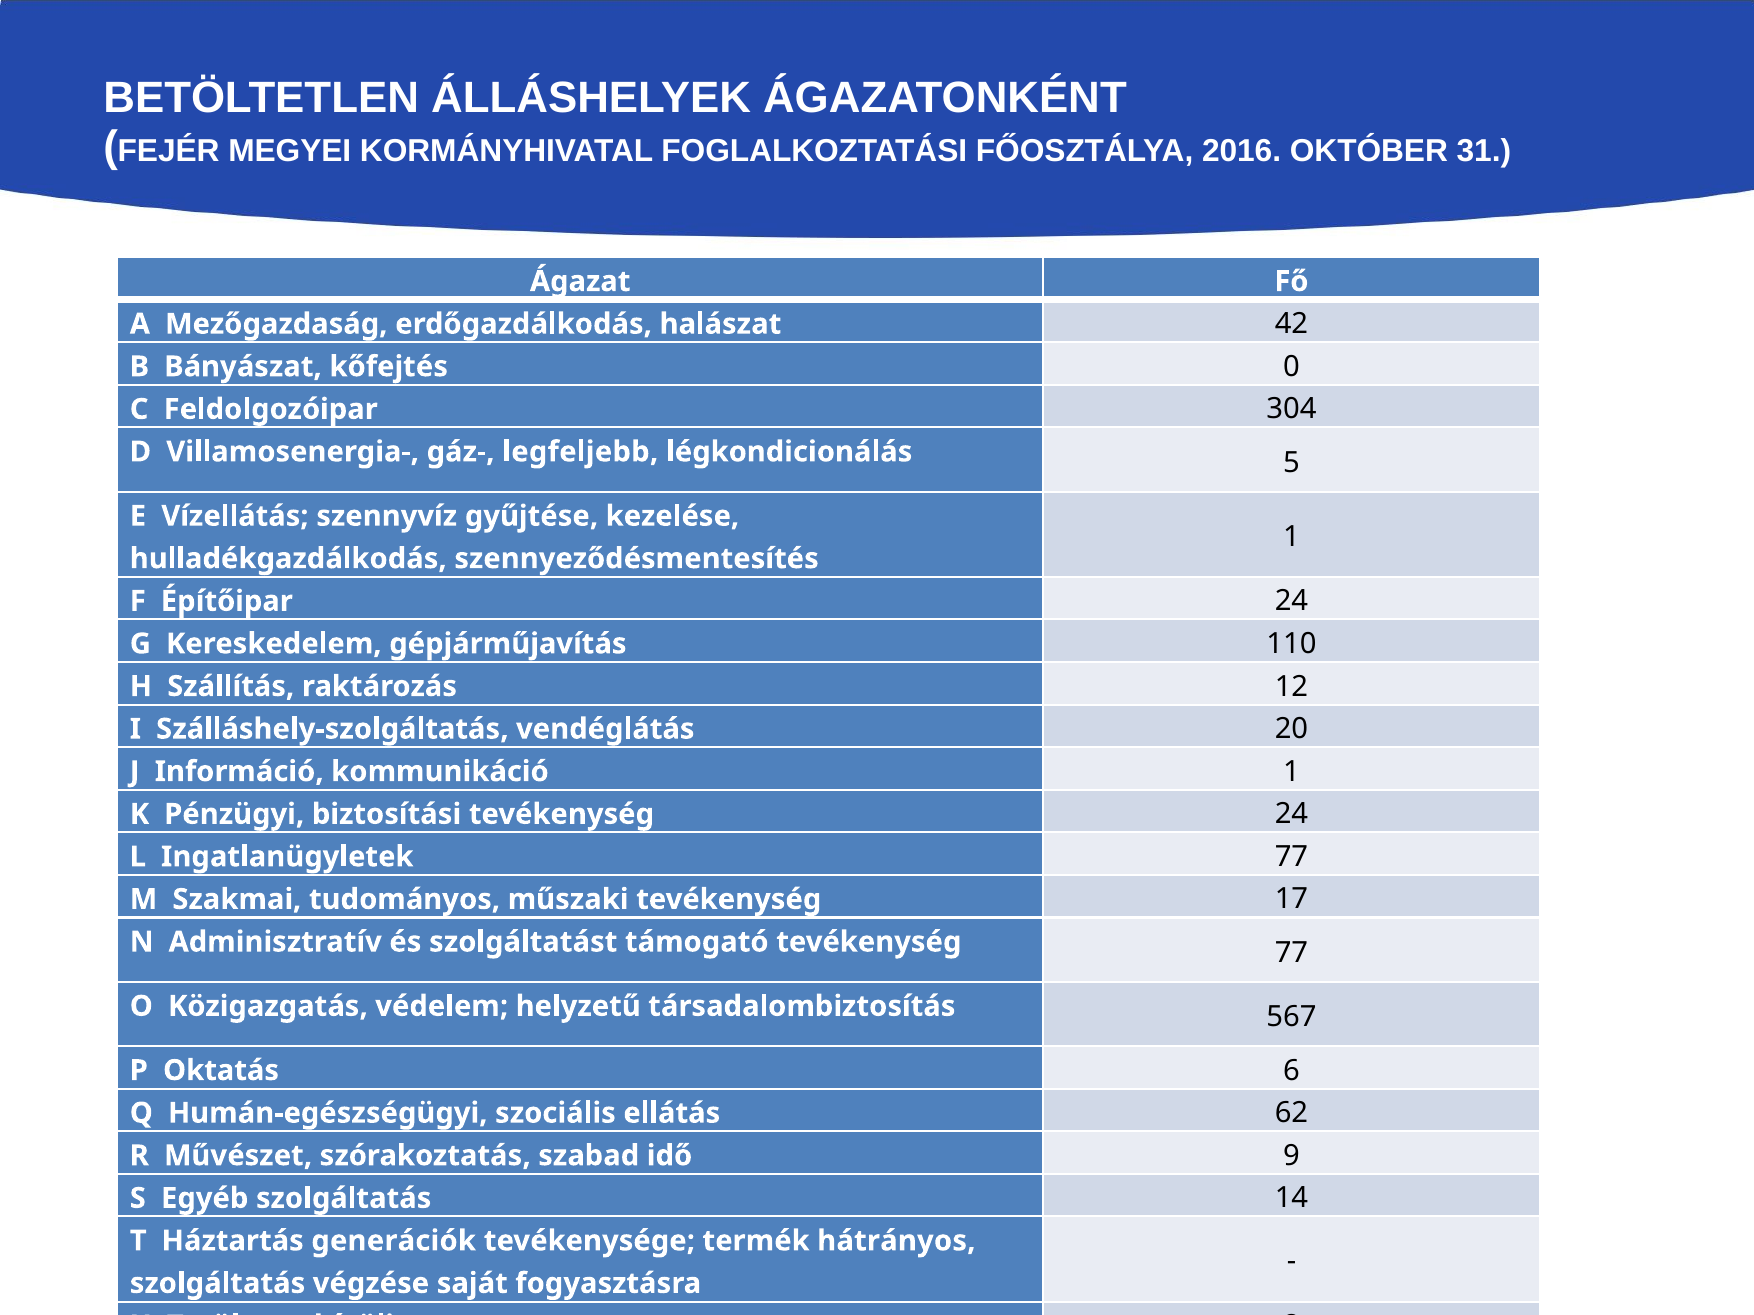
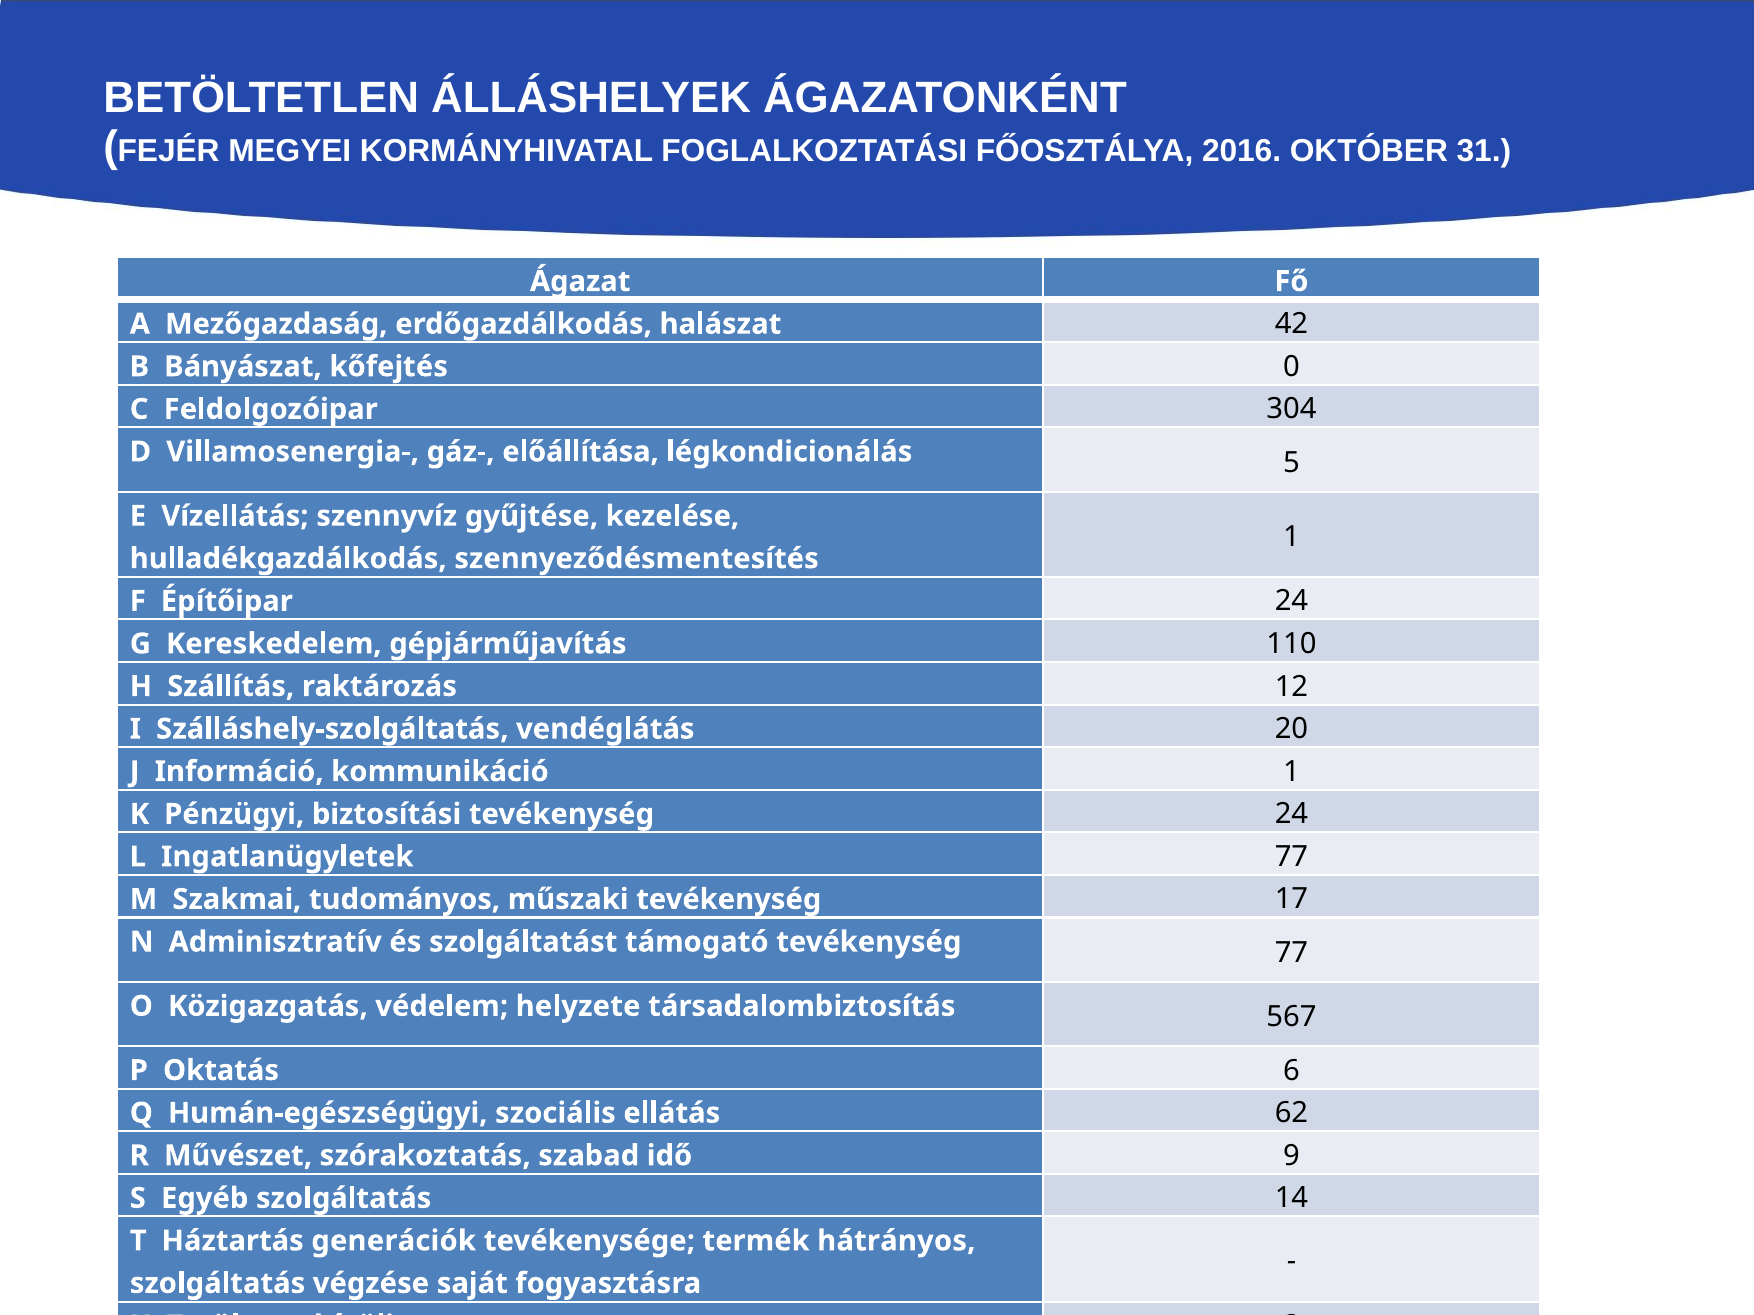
legfeljebb: legfeljebb -> előállítása
helyzetű: helyzetű -> helyzete
